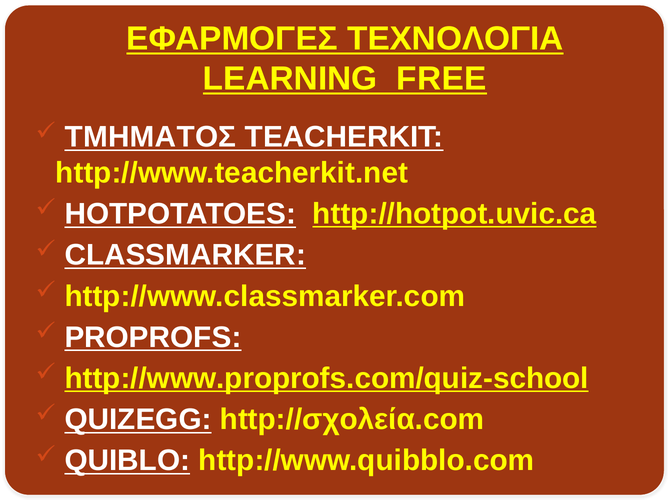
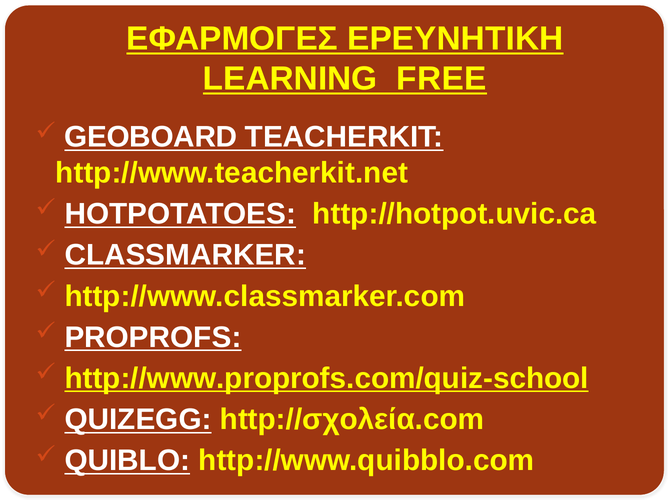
ΤΕΧΝΟΛΟΓΙΑ: ΤΕΧΝΟΛΟΓΙΑ -> ΕΡΕΥΝΗΤΙΚΗ
ΤΜΗΜΑΤΟΣ: ΤΜΗΜΑΤΟΣ -> GEOBOARD
http://hotpot.uvic.ca underline: present -> none
